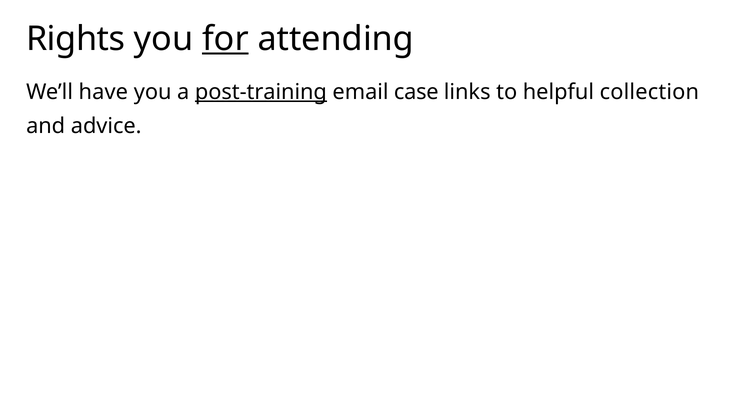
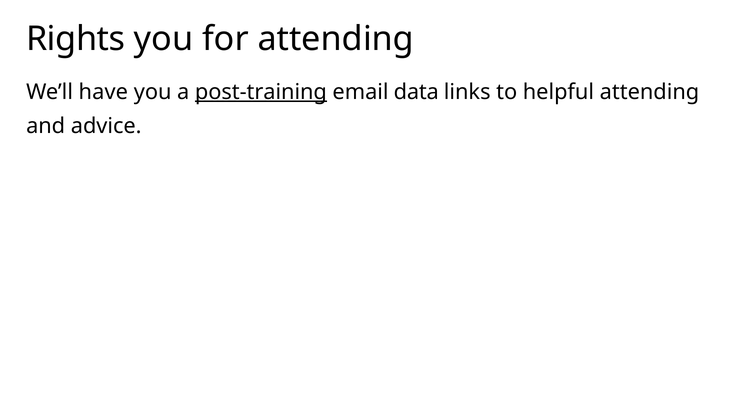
for underline: present -> none
case: case -> data
helpful collection: collection -> attending
